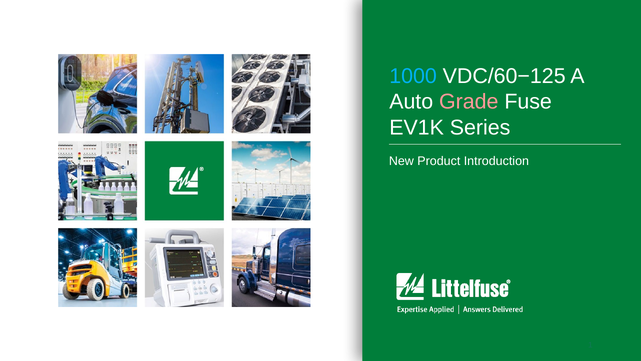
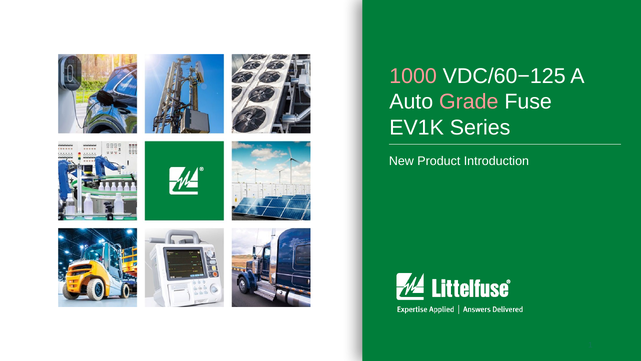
1000 colour: light blue -> pink
